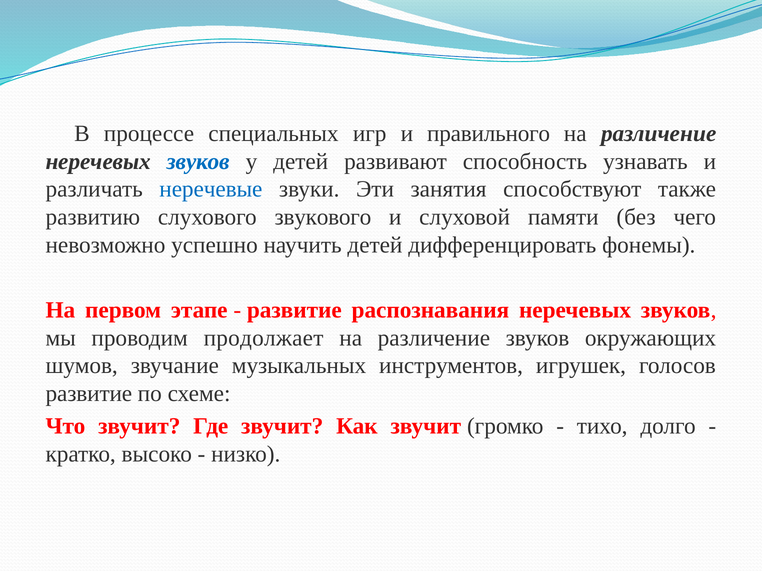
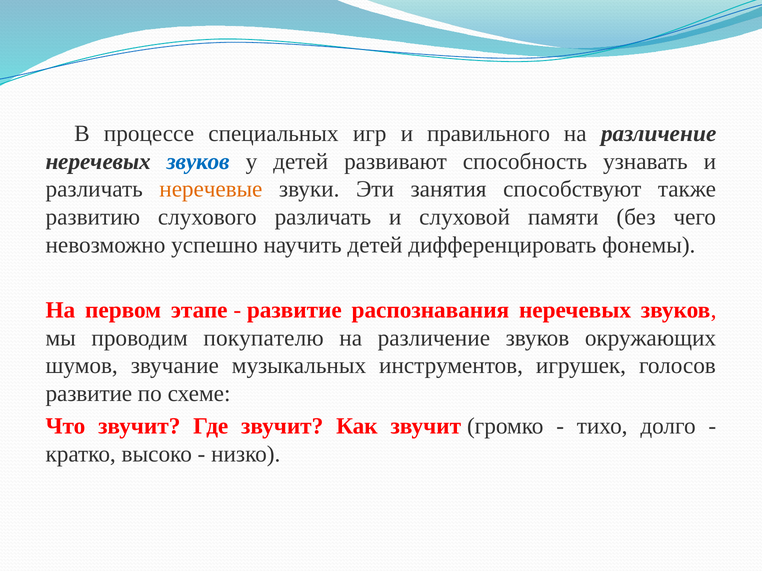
неречевые colour: blue -> orange
слухового звукового: звукового -> различать
продолжает: продолжает -> покупателю
